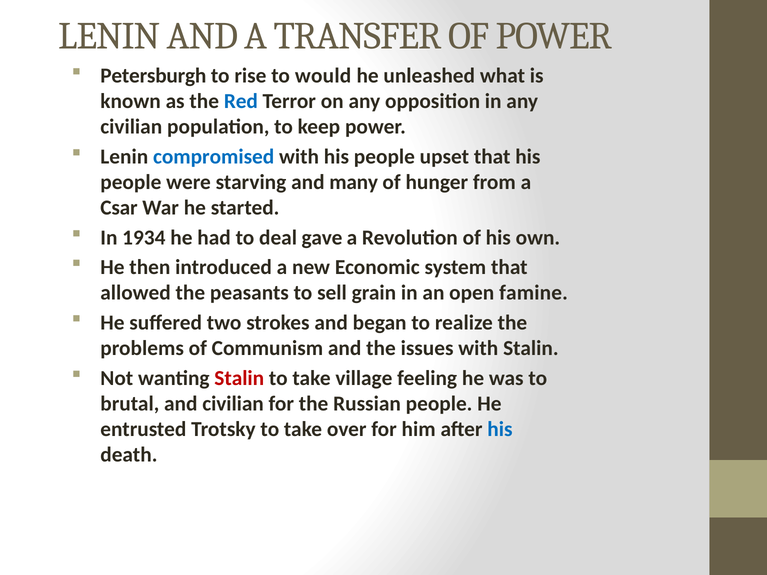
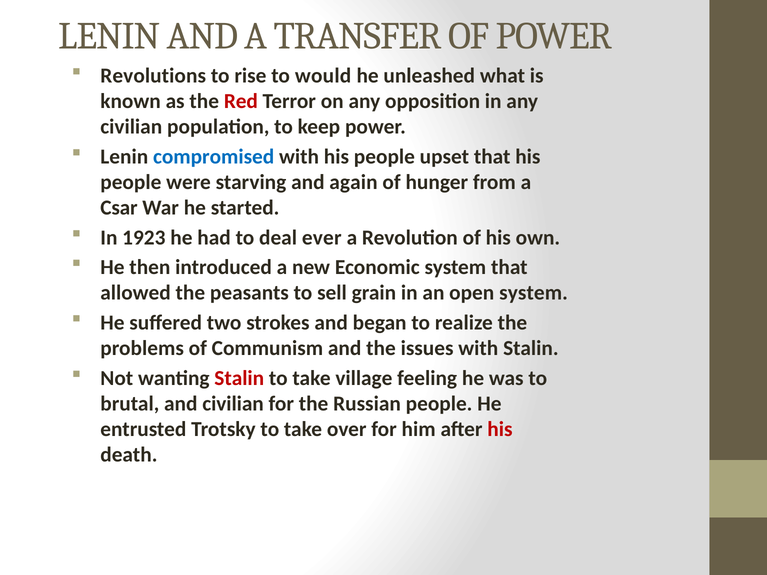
Petersburgh: Petersburgh -> Revolutions
Red colour: blue -> red
many: many -> again
1934: 1934 -> 1923
gave: gave -> ever
open famine: famine -> system
his at (500, 429) colour: blue -> red
